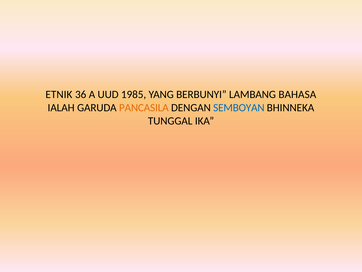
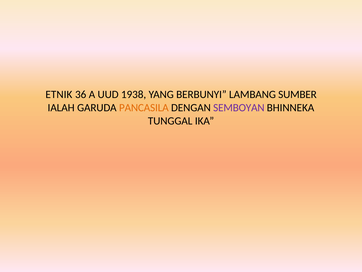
1985: 1985 -> 1938
BAHASA: BAHASA -> SUMBER
SEMBOYAN colour: blue -> purple
